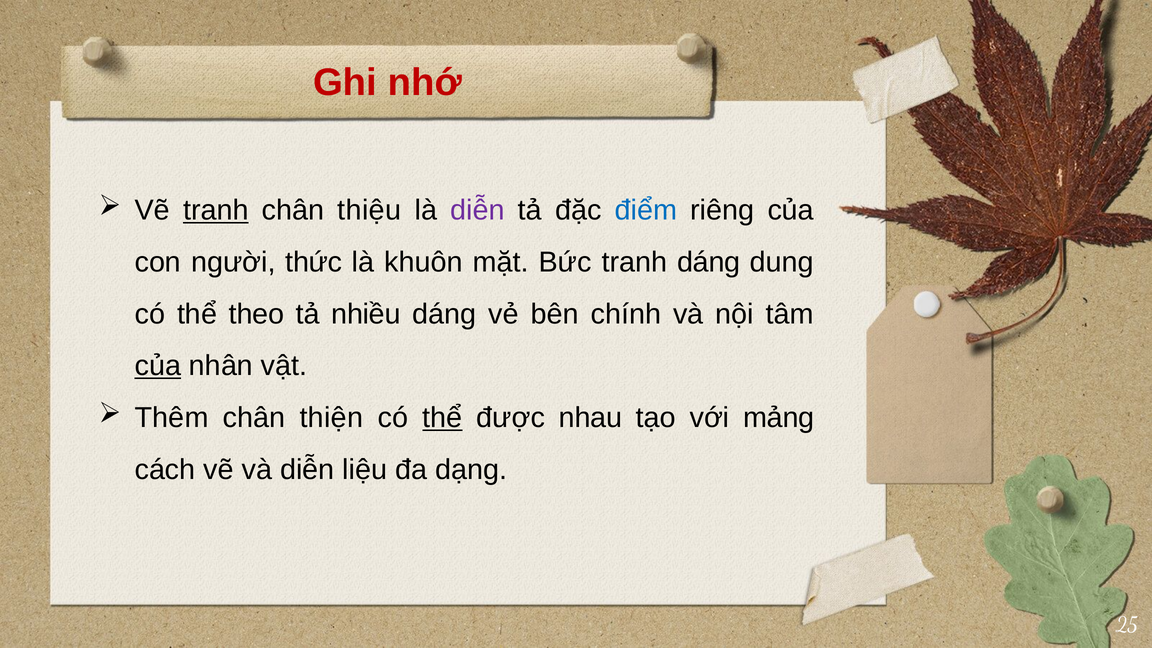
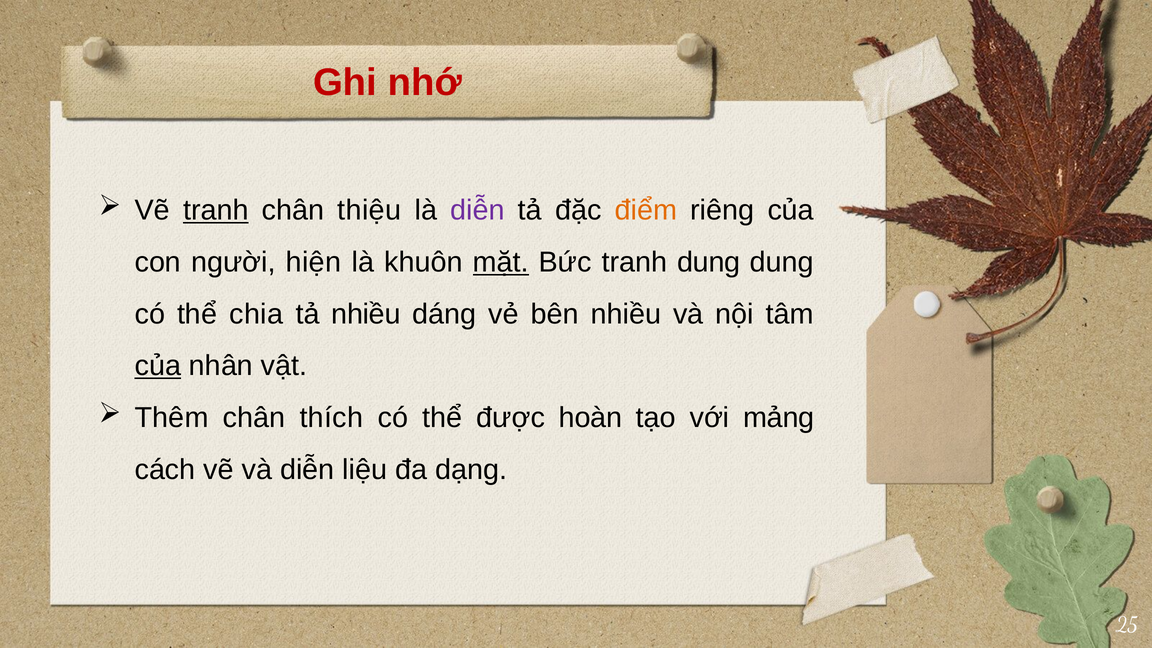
điểm colour: blue -> orange
thức: thức -> hiện
mặt underline: none -> present
tranh dáng: dáng -> dung
theo: theo -> chia
bên chính: chính -> nhiều
thiện: thiện -> thích
thể at (442, 418) underline: present -> none
nhau: nhau -> hoàn
